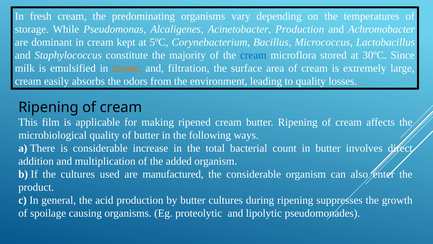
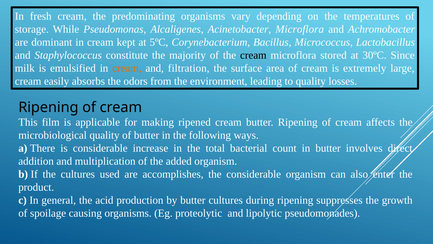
Acinetobacter Production: Production -> Microflora
cream at (253, 55) colour: blue -> black
manufactured: manufactured -> accomplishes
